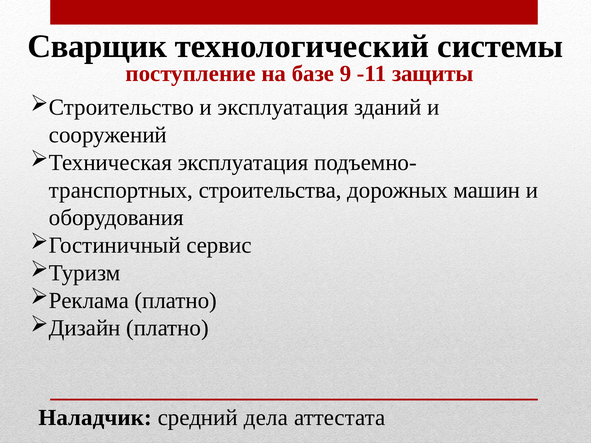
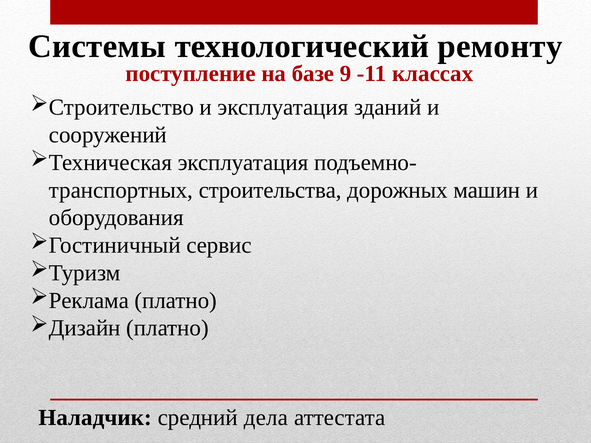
Сварщик: Сварщик -> Системы
системы: системы -> ремонту
защиты: защиты -> классах
